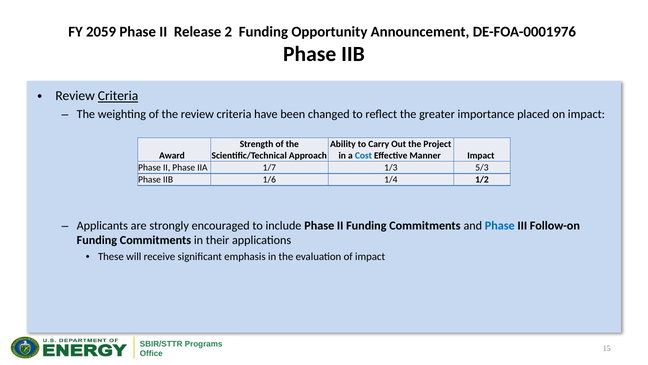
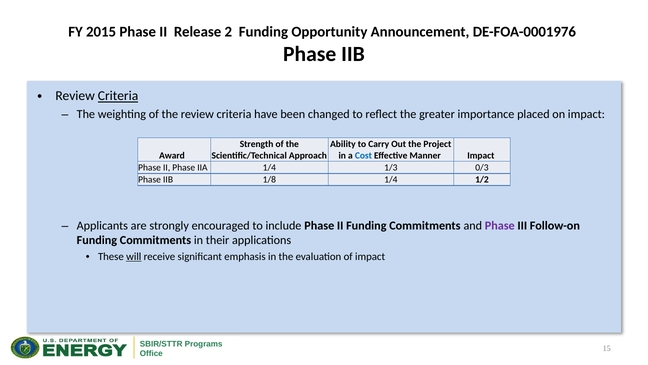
2059: 2059 -> 2015
IIA 1/7: 1/7 -> 1/4
5/3: 5/3 -> 0/3
1/6: 1/6 -> 1/8
Phase at (500, 225) colour: blue -> purple
will underline: none -> present
